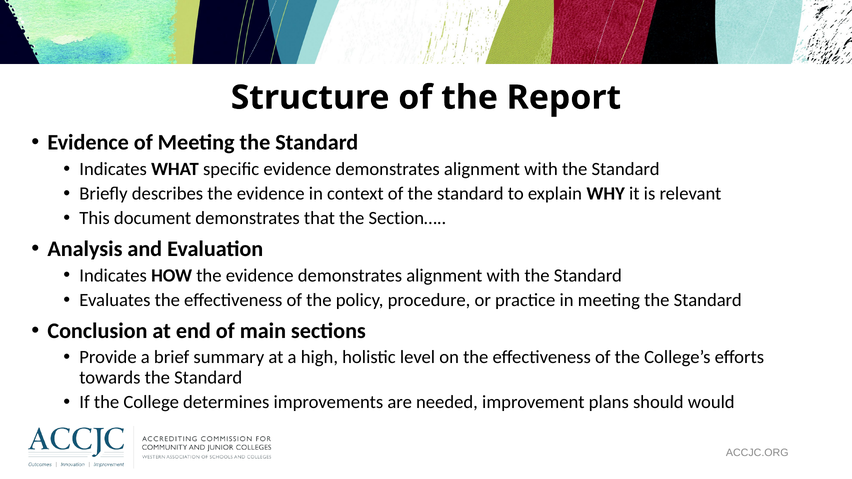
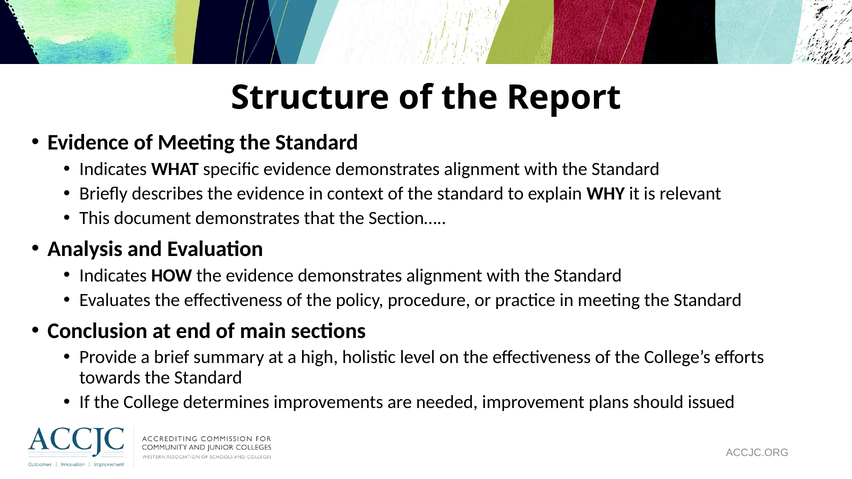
would: would -> issued
